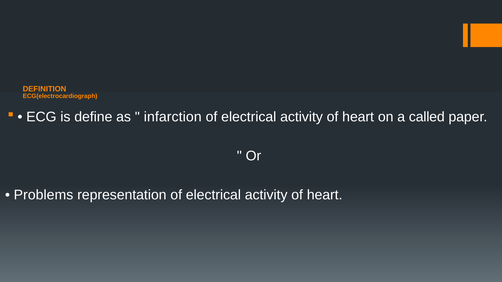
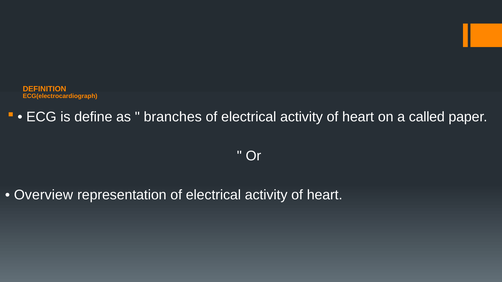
infarction: infarction -> branches
Problems: Problems -> Overview
